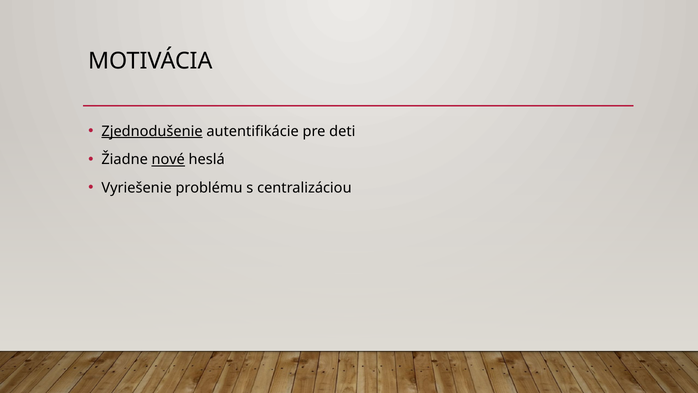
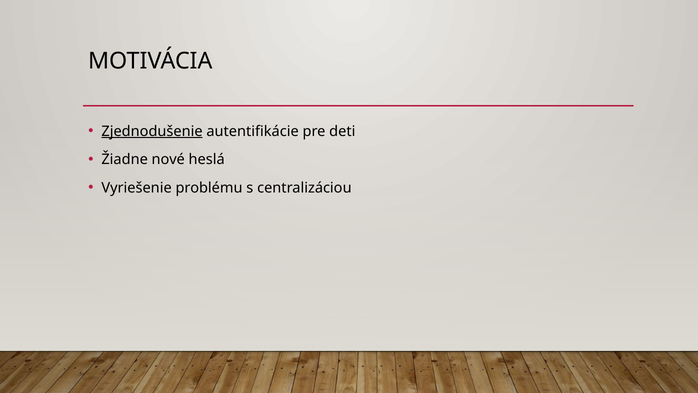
nové underline: present -> none
